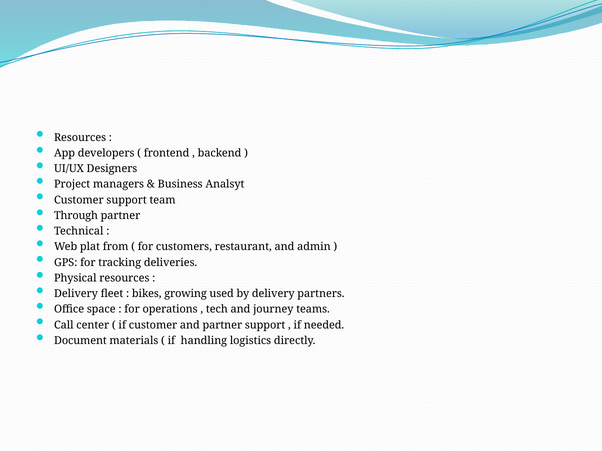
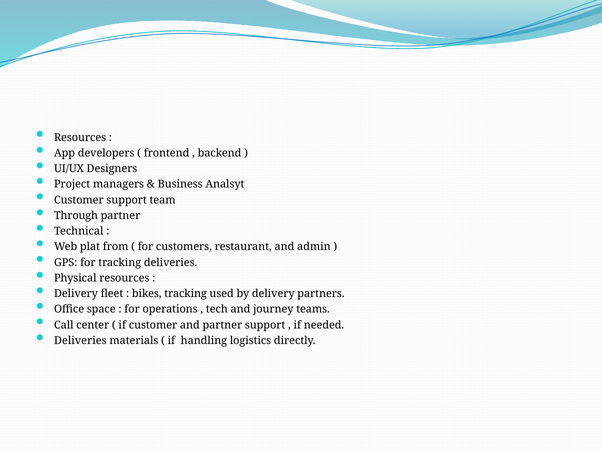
bikes growing: growing -> tracking
Document at (80, 341): Document -> Deliveries
